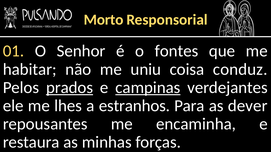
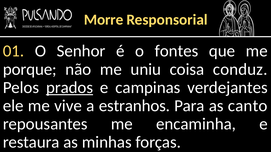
Morto: Morto -> Morre
habitar: habitar -> porque
campinas underline: present -> none
lhes: lhes -> vive
dever: dever -> canto
